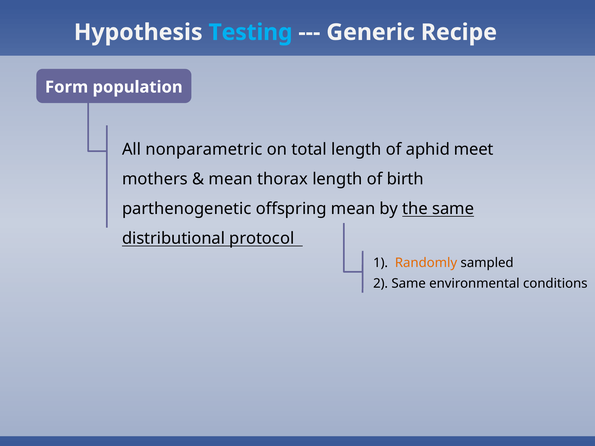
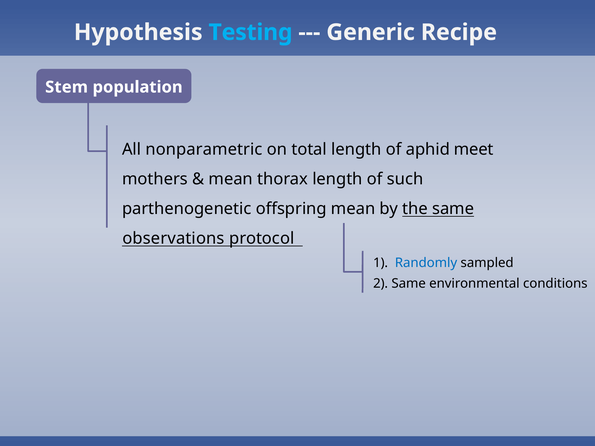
Form: Form -> Stem
birth: birth -> such
distributional: distributional -> observations
Randomly colour: orange -> blue
